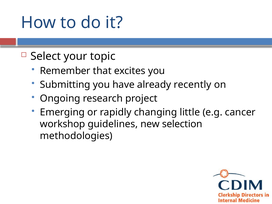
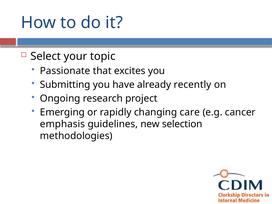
Remember: Remember -> Passionate
little: little -> care
workshop: workshop -> emphasis
